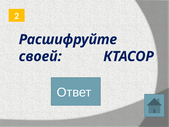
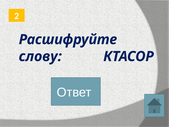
своей: своей -> слову
